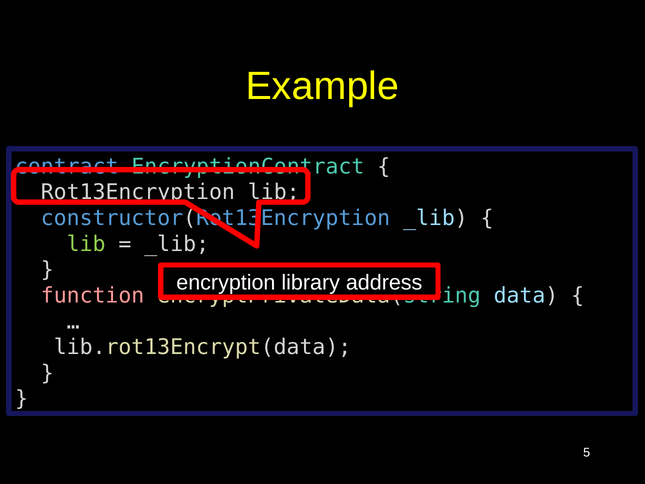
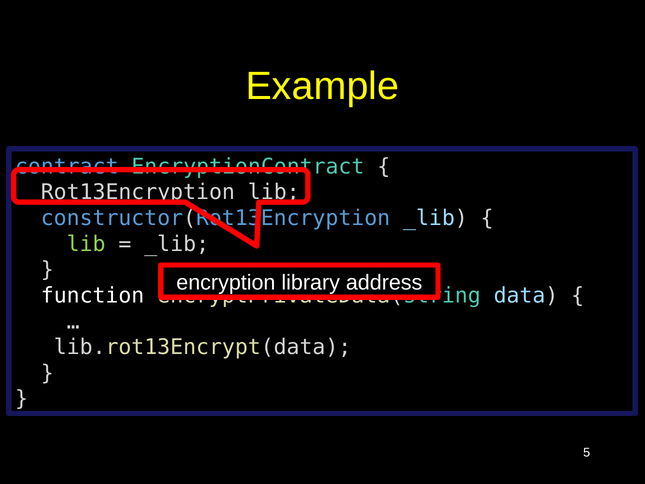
function colour: pink -> white
